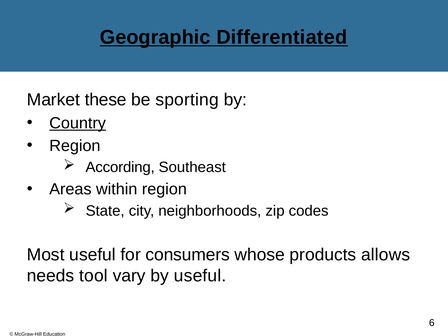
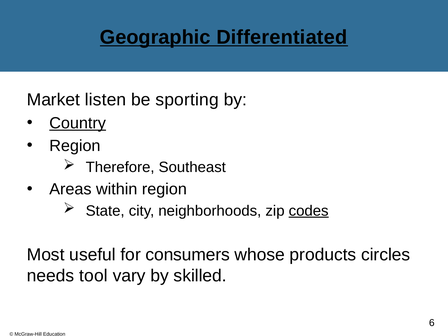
these: these -> listen
According: According -> Therefore
codes underline: none -> present
allows: allows -> circles
by useful: useful -> skilled
